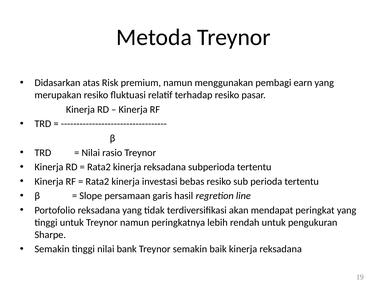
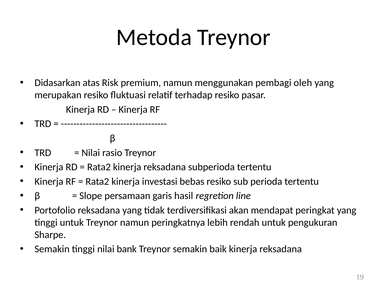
earn: earn -> oleh
